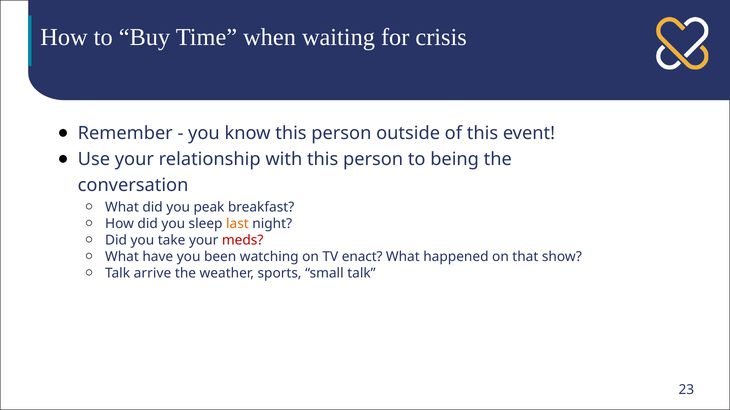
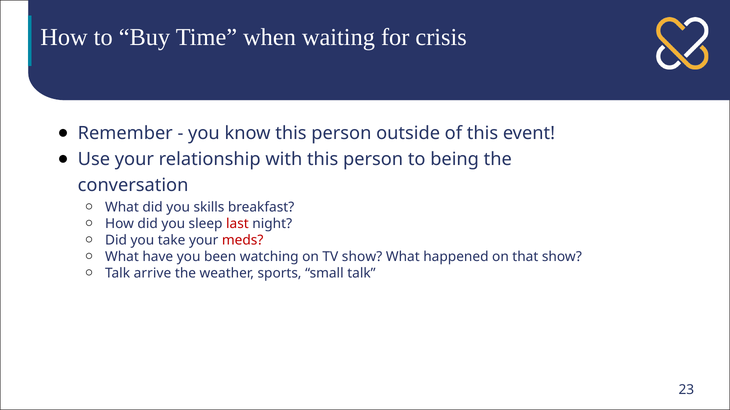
peak: peak -> skills
last colour: orange -> red
TV enact: enact -> show
